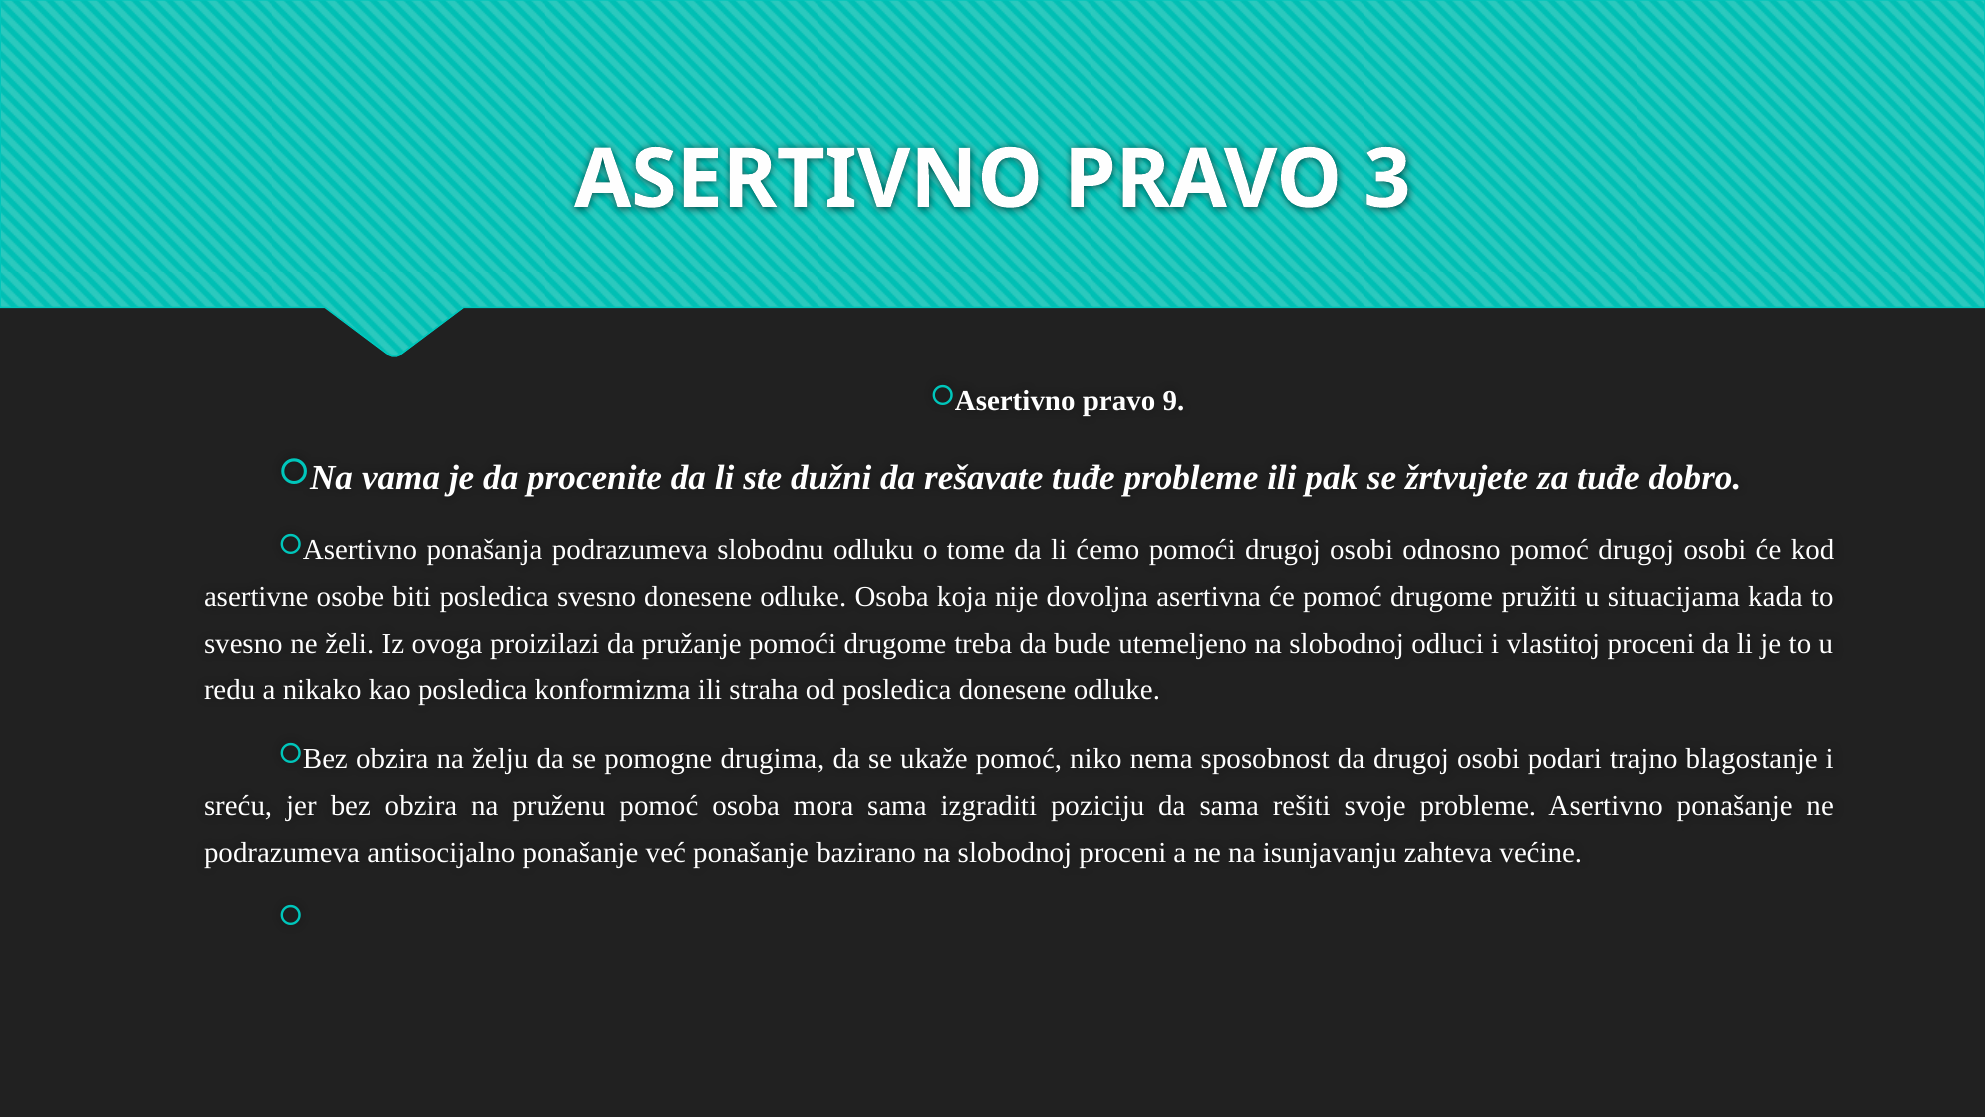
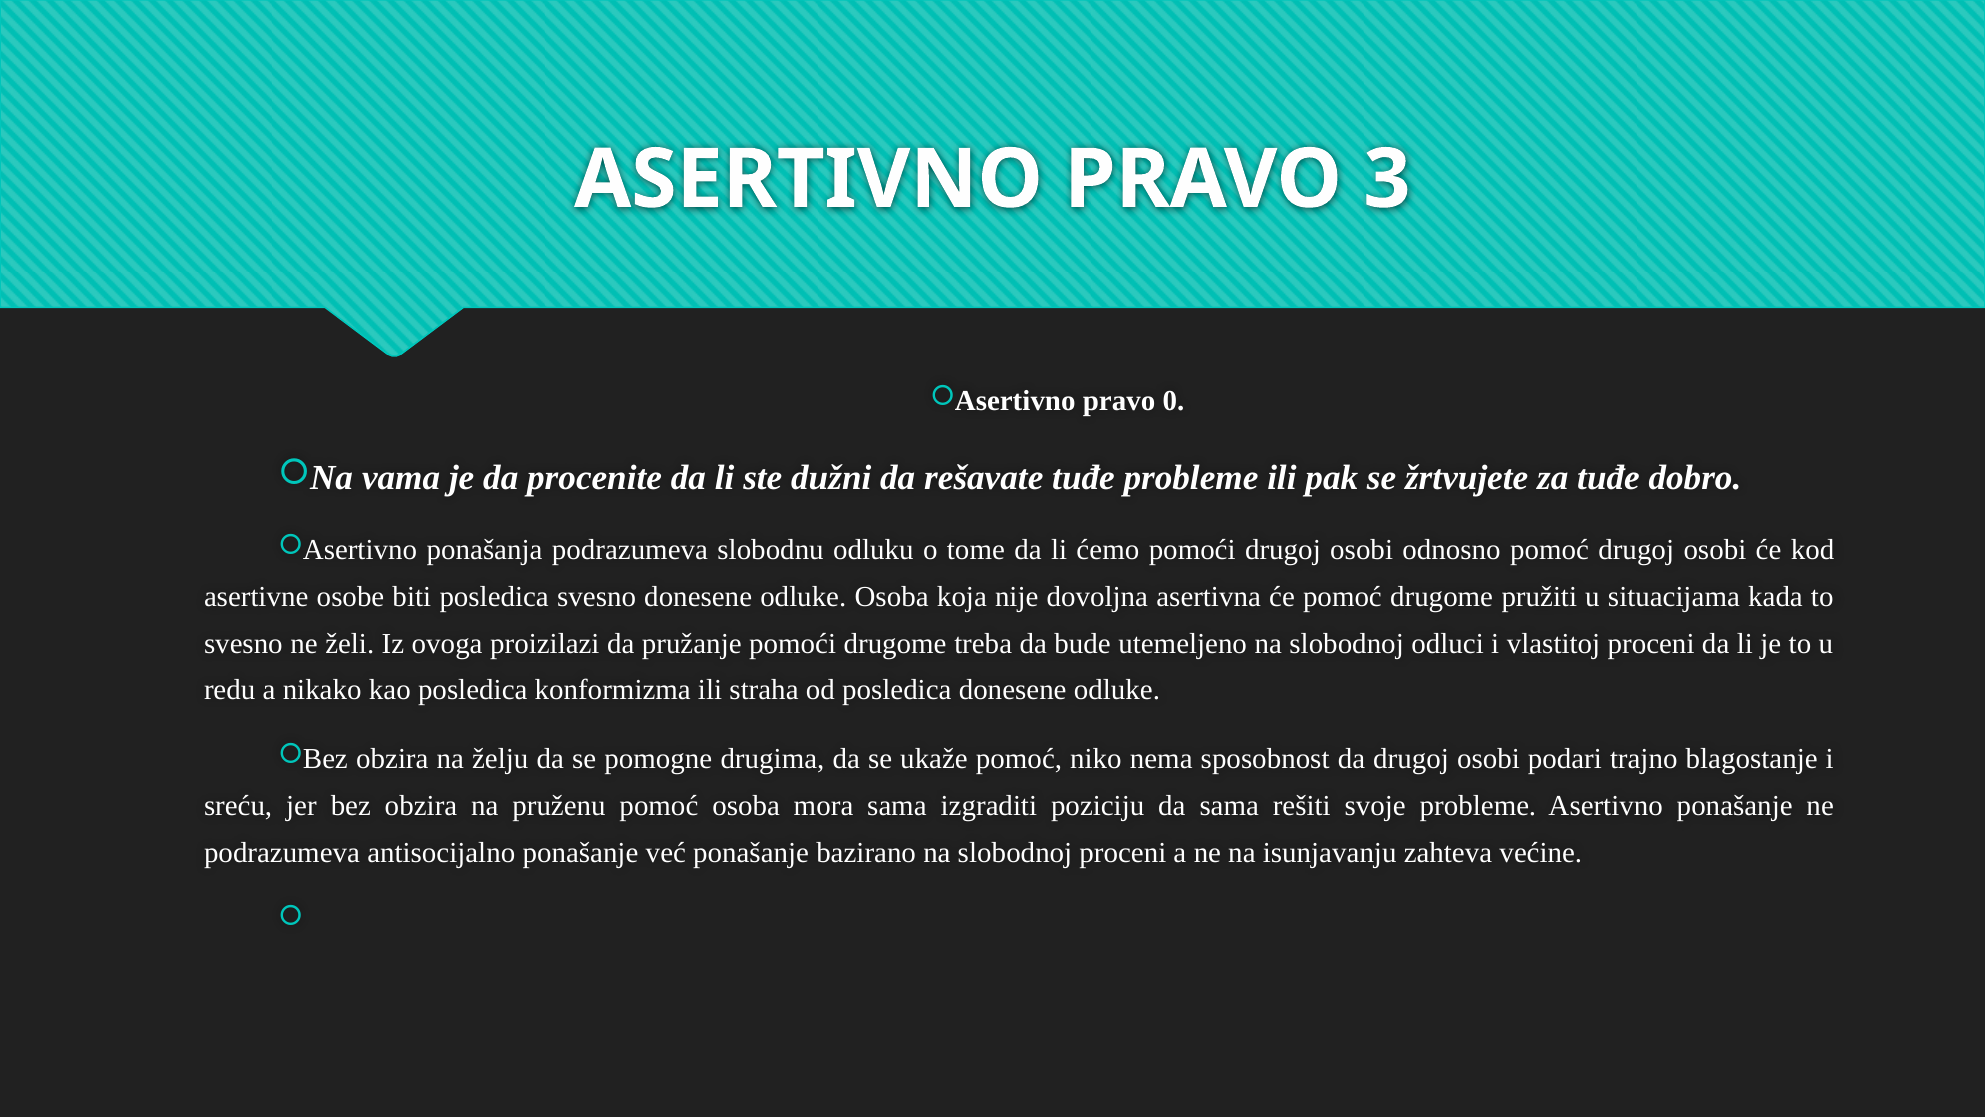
9: 9 -> 0
